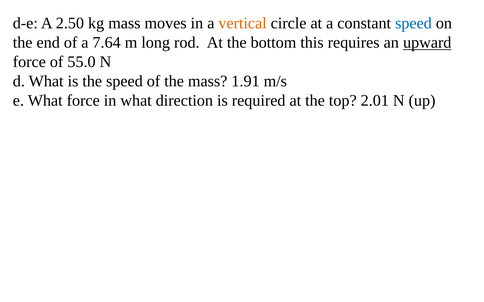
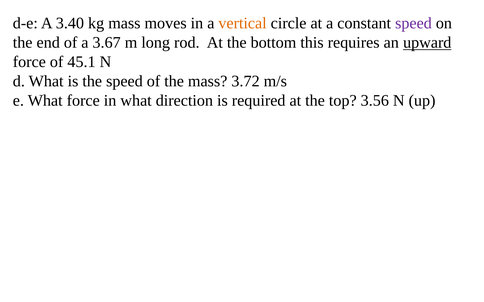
2.50: 2.50 -> 3.40
speed at (413, 23) colour: blue -> purple
7.64: 7.64 -> 3.67
55.0: 55.0 -> 45.1
1.91: 1.91 -> 3.72
2.01: 2.01 -> 3.56
